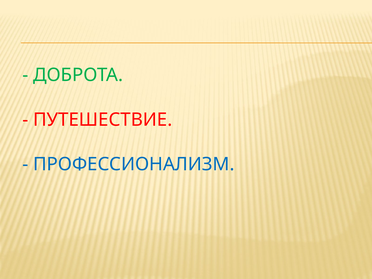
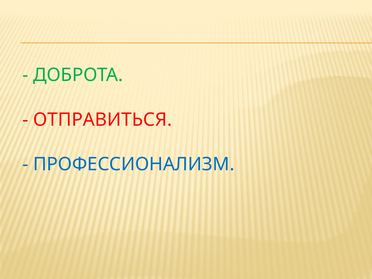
ПУТЕШЕСТВИЕ: ПУТЕШЕСТВИЕ -> ОТПРАВИТЬСЯ
